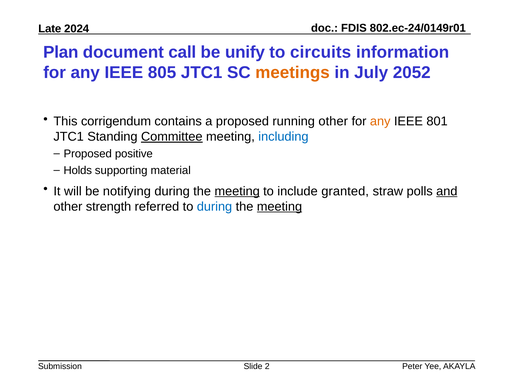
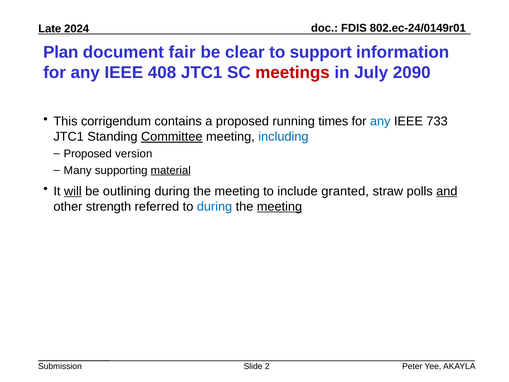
call: call -> fair
unify: unify -> clear
circuits: circuits -> support
805: 805 -> 408
meetings colour: orange -> red
2052: 2052 -> 2090
running other: other -> times
any at (380, 121) colour: orange -> blue
801: 801 -> 733
positive: positive -> version
Holds: Holds -> Many
material underline: none -> present
will underline: none -> present
notifying: notifying -> outlining
meeting at (237, 191) underline: present -> none
